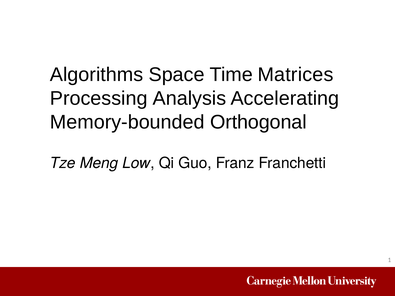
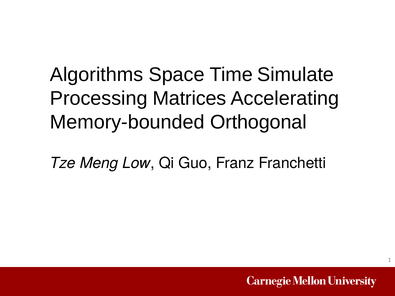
Matrices: Matrices -> Simulate
Analysis: Analysis -> Matrices
